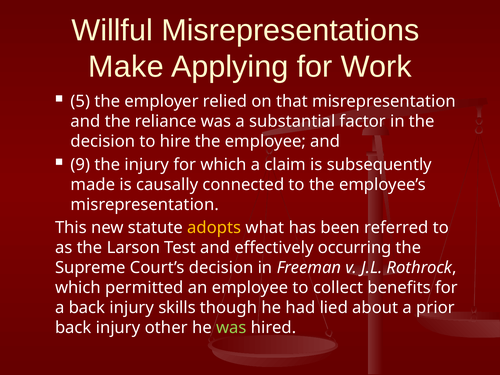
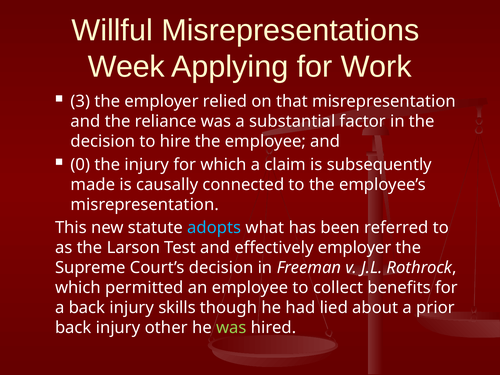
Make: Make -> Week
5: 5 -> 3
9: 9 -> 0
adopts colour: yellow -> light blue
effectively occurring: occurring -> employer
